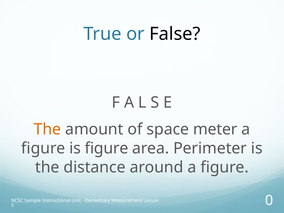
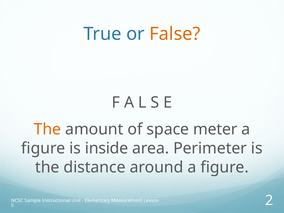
False colour: black -> orange
is figure: figure -> inside
0: 0 -> 2
